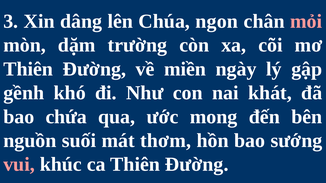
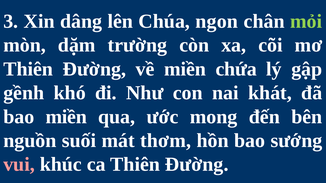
mỏi colour: pink -> light green
ngày: ngày -> chứa
bao chứa: chứa -> miền
